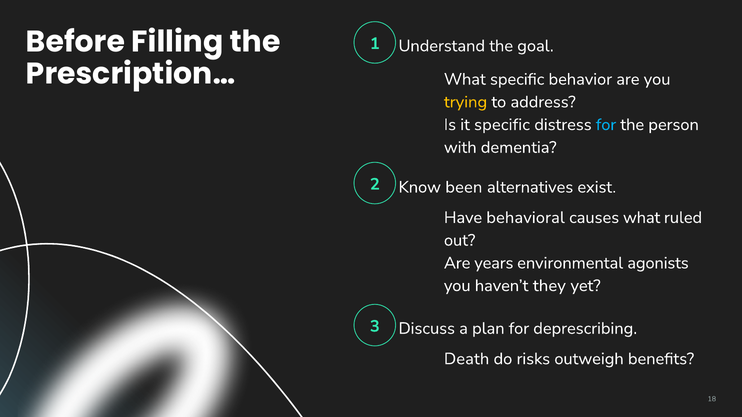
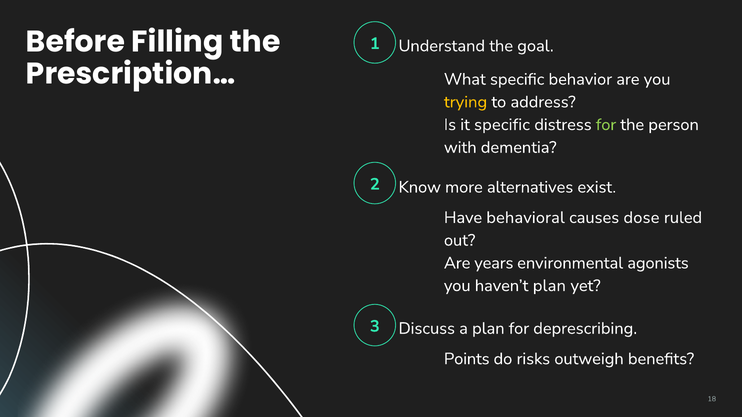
for at (606, 125) colour: light blue -> light green
been: been -> more
causes what: what -> dose
haven’t they: they -> plan
Death: Death -> Points
